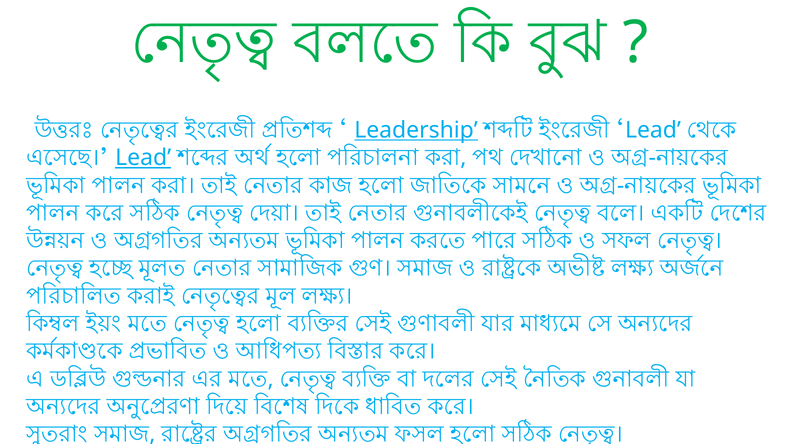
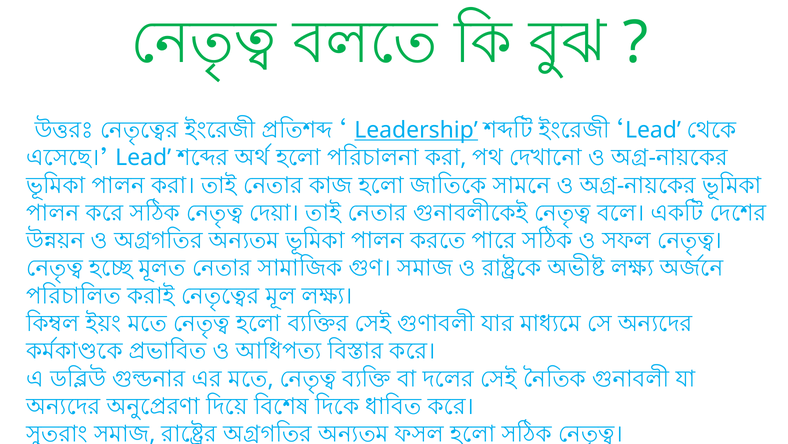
Lead at (143, 157) underline: present -> none
